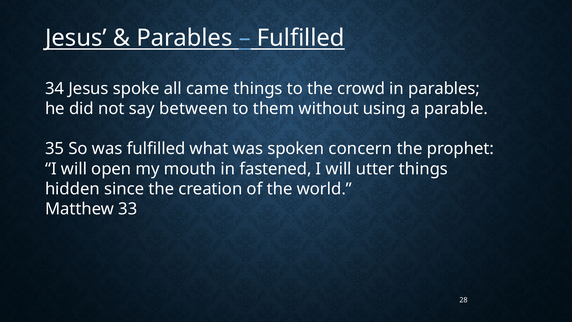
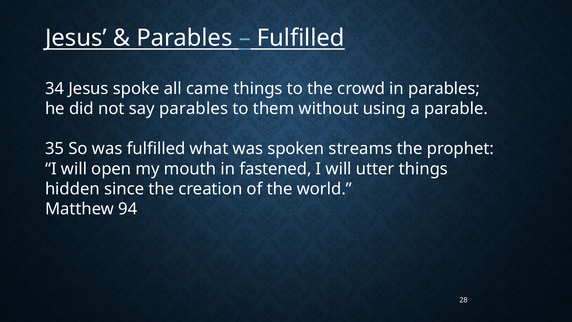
say between: between -> parables
concern: concern -> streams
33: 33 -> 94
